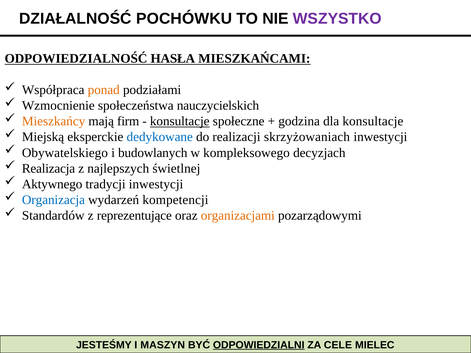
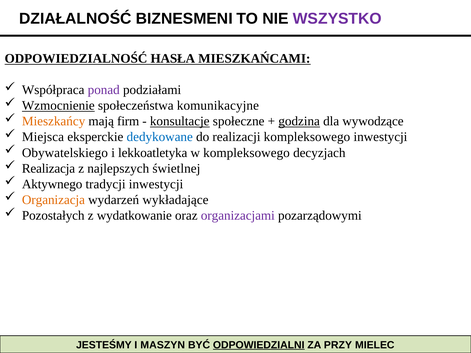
POCHÓWKU: POCHÓWKU -> BIZNESMENI
ponad colour: orange -> purple
Wzmocnienie underline: none -> present
nauczycielskich: nauczycielskich -> komunikacyjne
godzina underline: none -> present
dla konsultacje: konsultacje -> wywodzące
Miejską: Miejską -> Miejsca
realizacji skrzyżowaniach: skrzyżowaniach -> kompleksowego
budowlanych: budowlanych -> lekkoatletyka
Organizacja colour: blue -> orange
kompetencji: kompetencji -> wykładające
Standardów: Standardów -> Pozostałych
reprezentujące: reprezentujące -> wydatkowanie
organizacjami colour: orange -> purple
CELE: CELE -> PRZY
